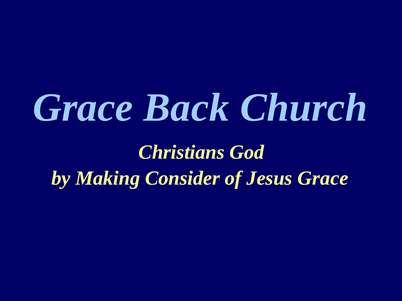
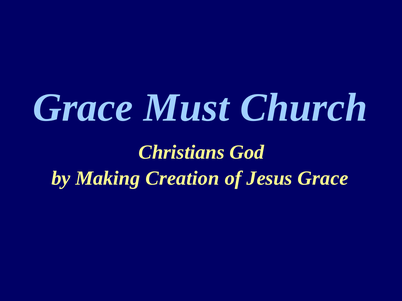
Back: Back -> Must
Consider: Consider -> Creation
